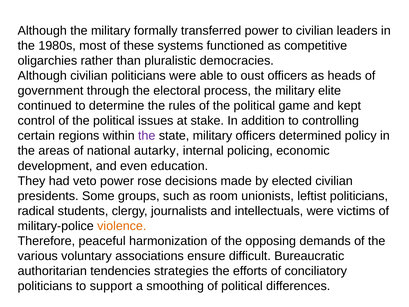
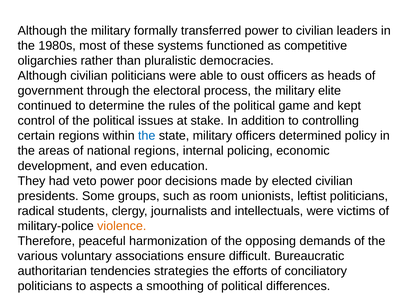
the at (147, 136) colour: purple -> blue
national autarky: autarky -> regions
rose: rose -> poor
support: support -> aspects
